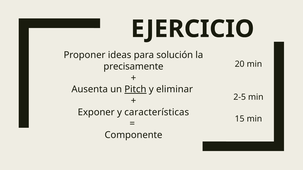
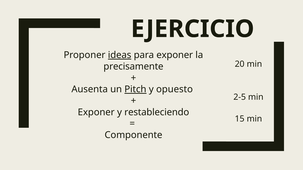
ideas underline: none -> present
para solución: solución -> exponer
eliminar: eliminar -> opuesto
características: características -> restableciendo
